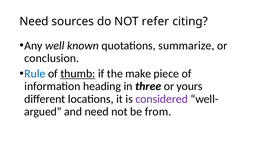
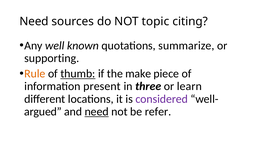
refer: refer -> topic
conclusion: conclusion -> supporting
Rule colour: blue -> orange
heading: heading -> present
yours: yours -> learn
need at (97, 112) underline: none -> present
from: from -> refer
